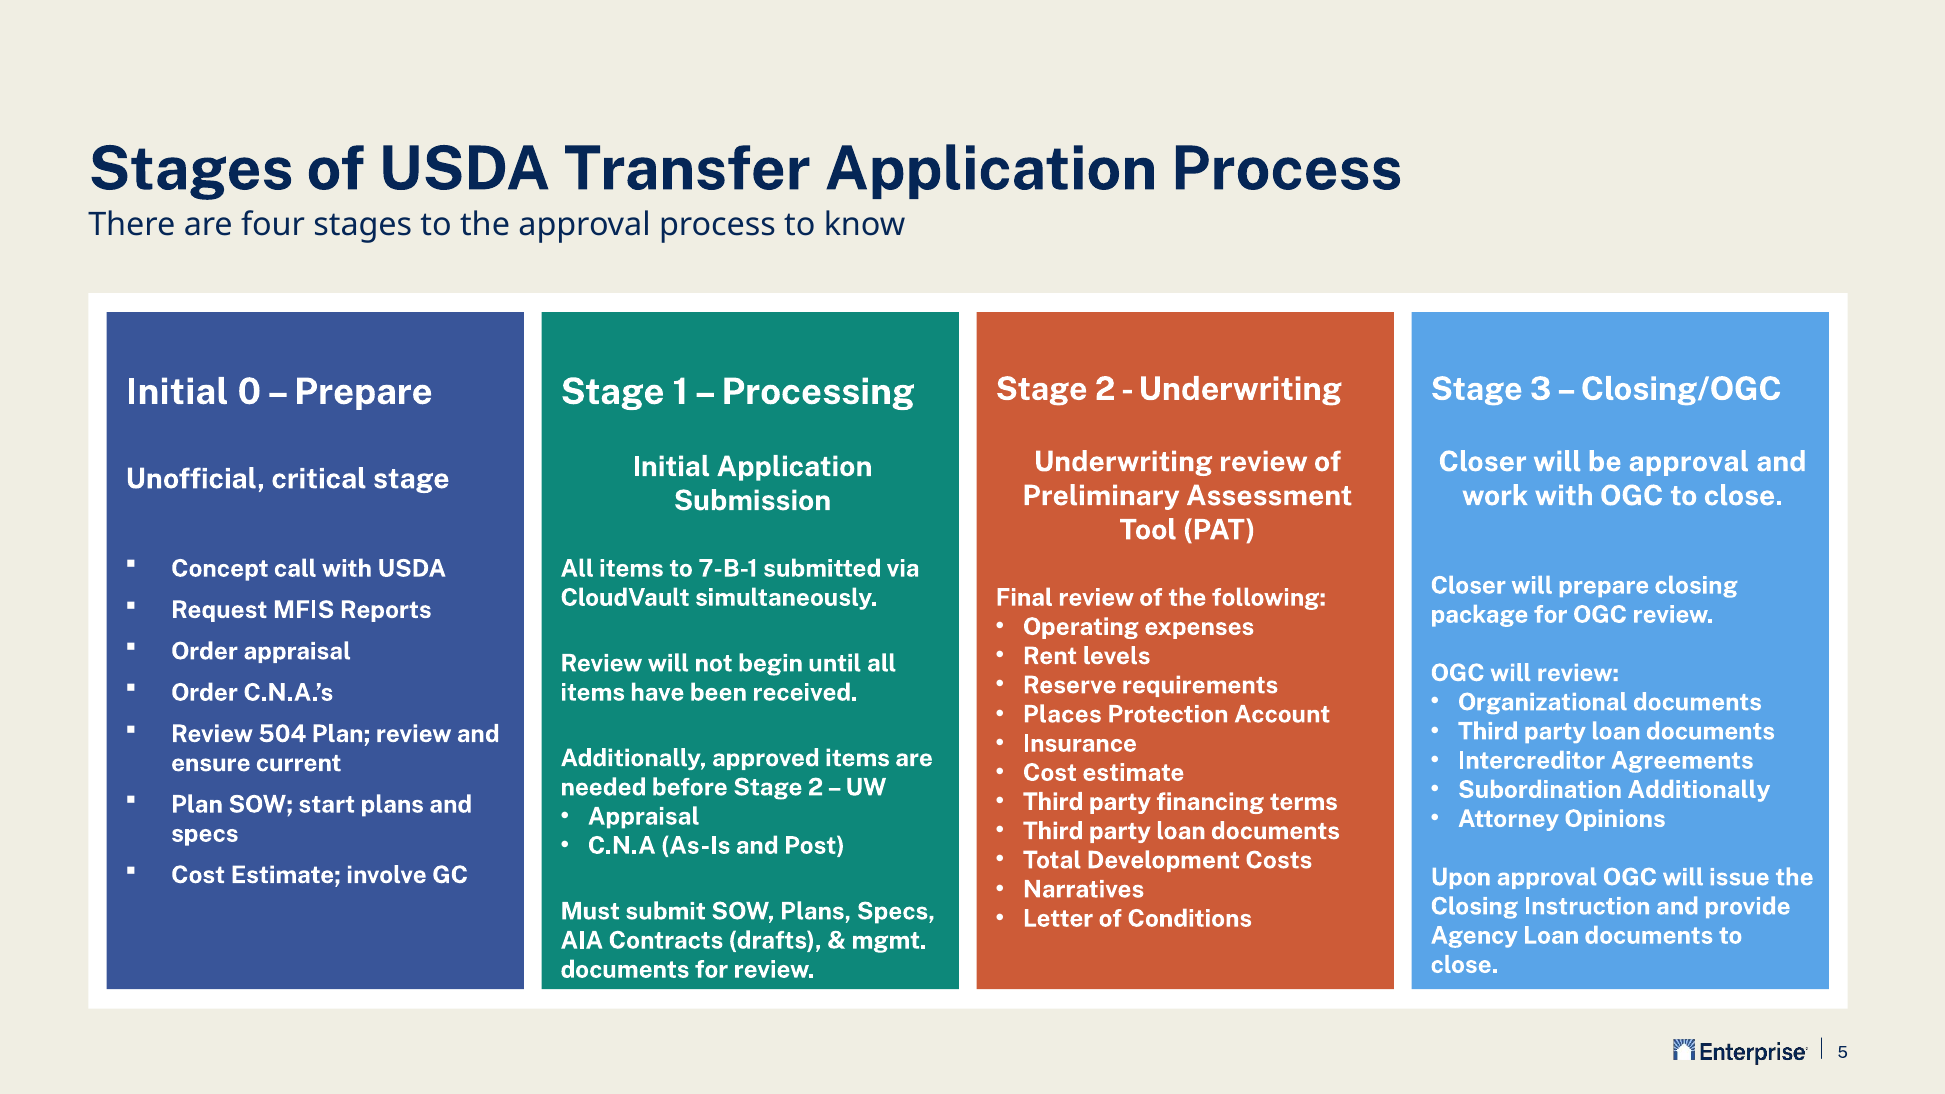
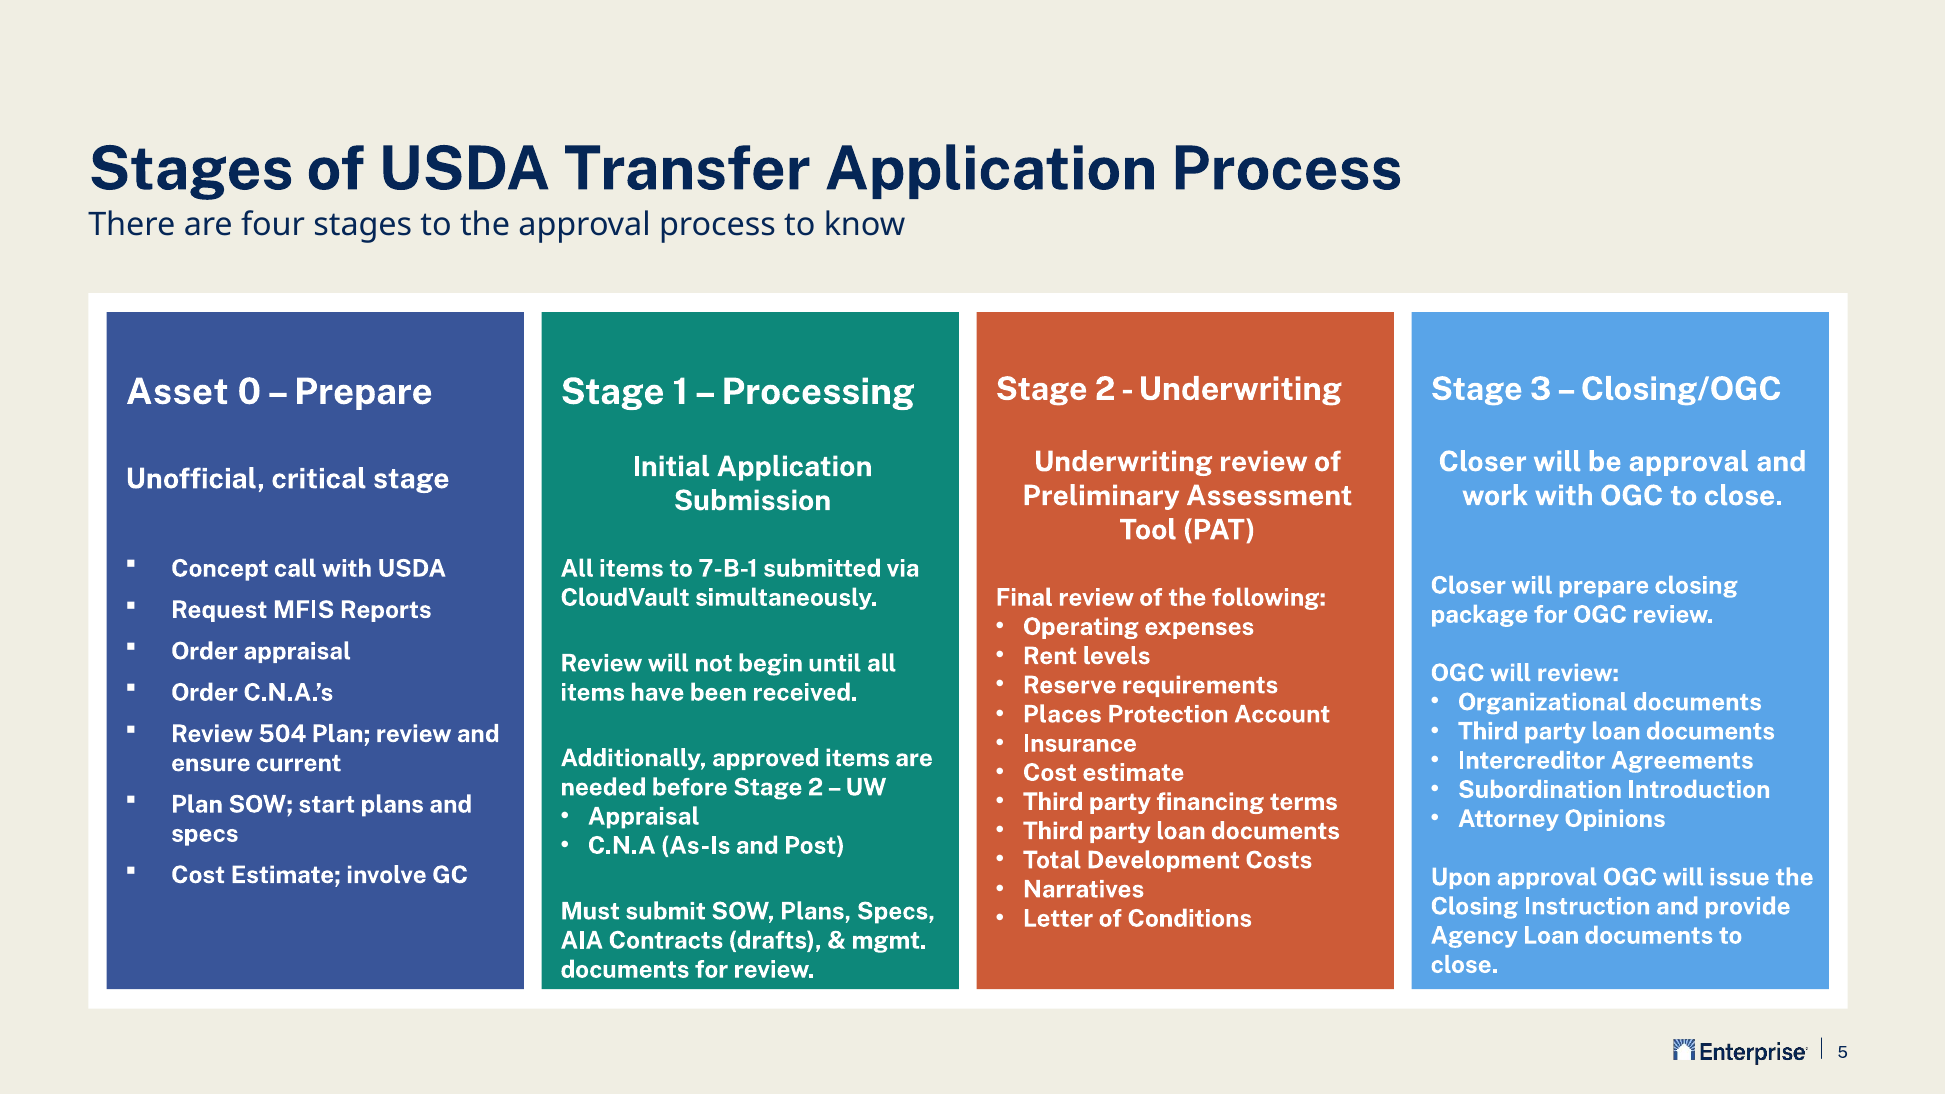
Initial at (177, 392): Initial -> Asset
Subordination Additionally: Additionally -> Introduction
